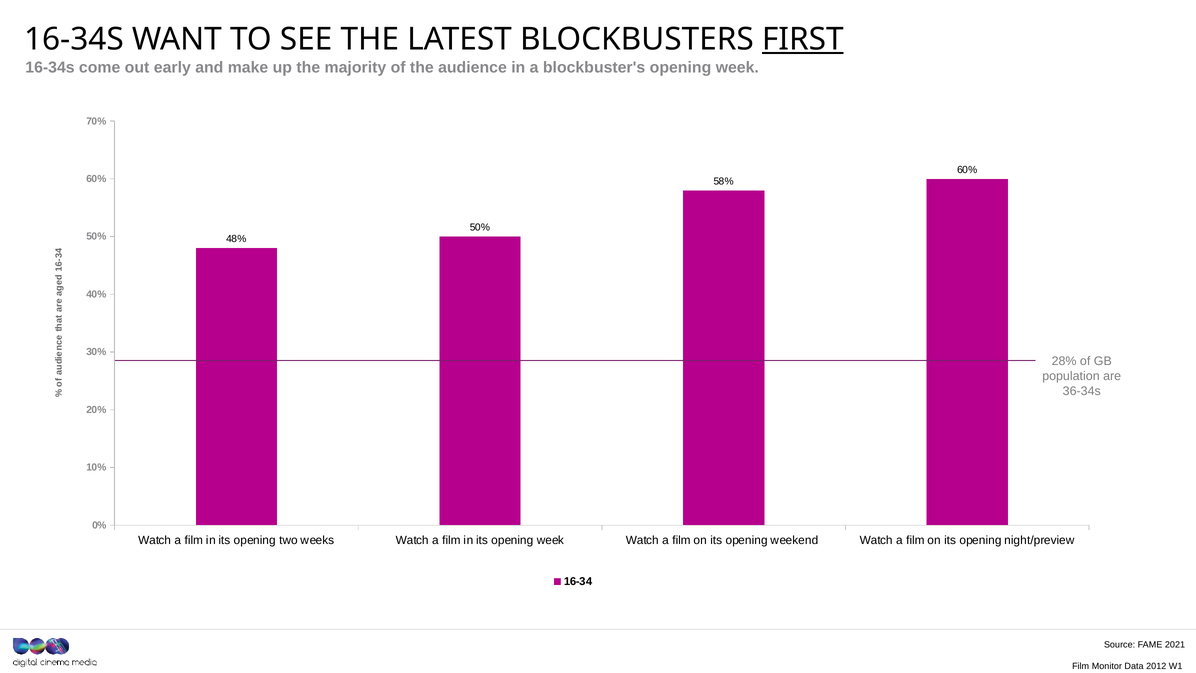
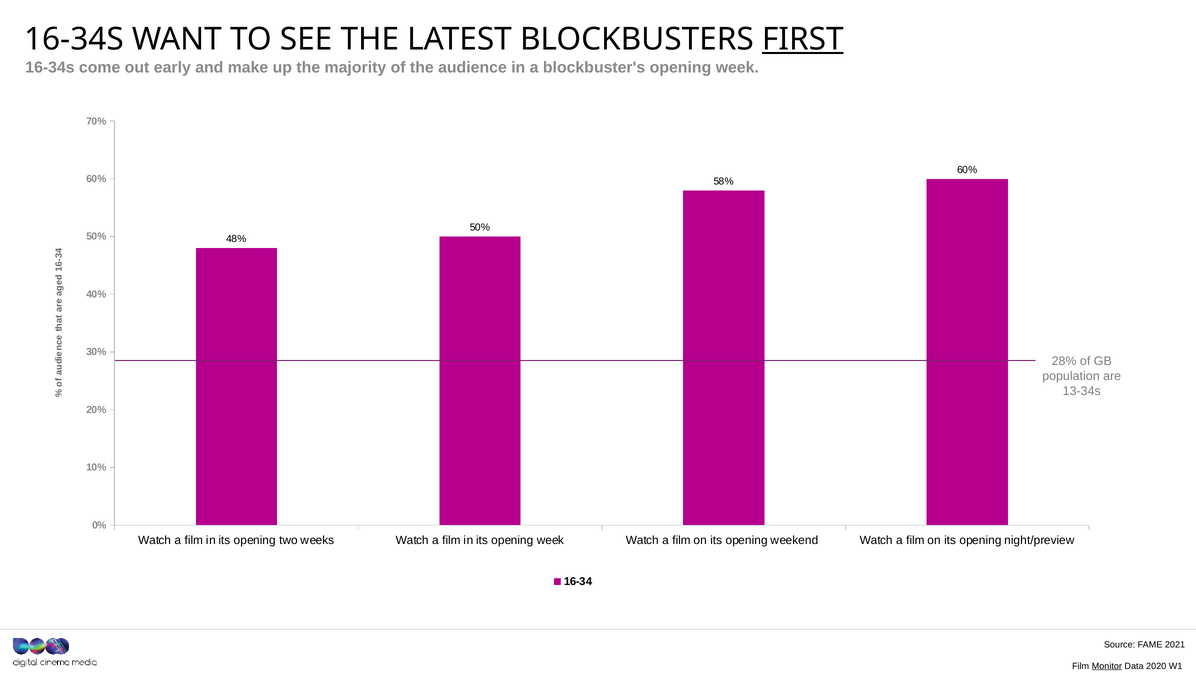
36-34s: 36-34s -> 13-34s
Monitor underline: none -> present
2012: 2012 -> 2020
